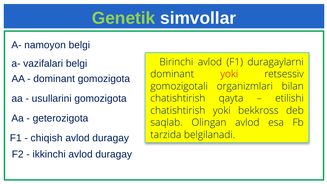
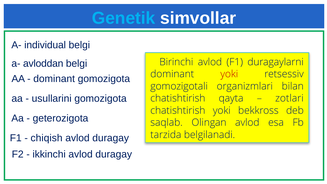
Genetik colour: light green -> light blue
namoyon: namoyon -> individual
vazifalari: vazifalari -> avloddan
etilishi: etilishi -> zotlari
